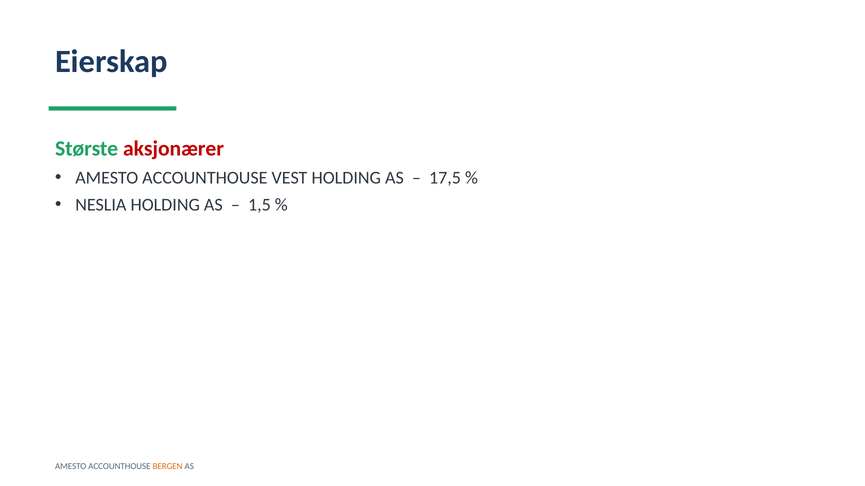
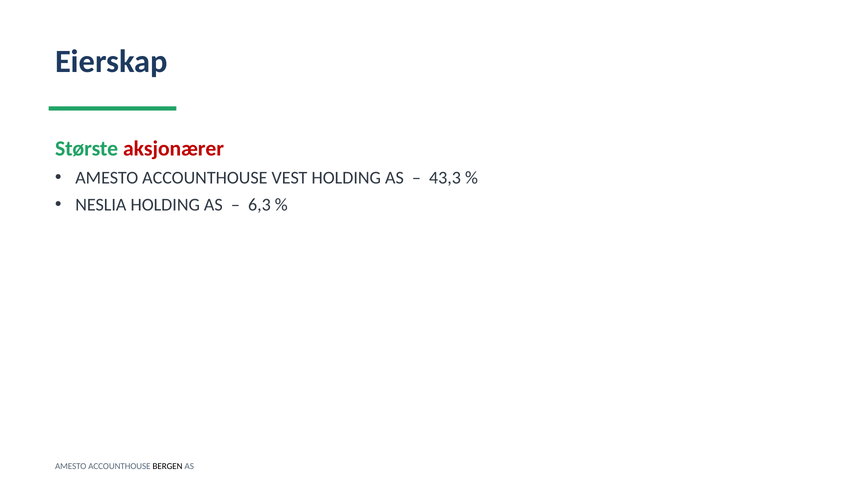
17,5: 17,5 -> 43,3
1,5: 1,5 -> 6,3
BERGEN colour: orange -> black
